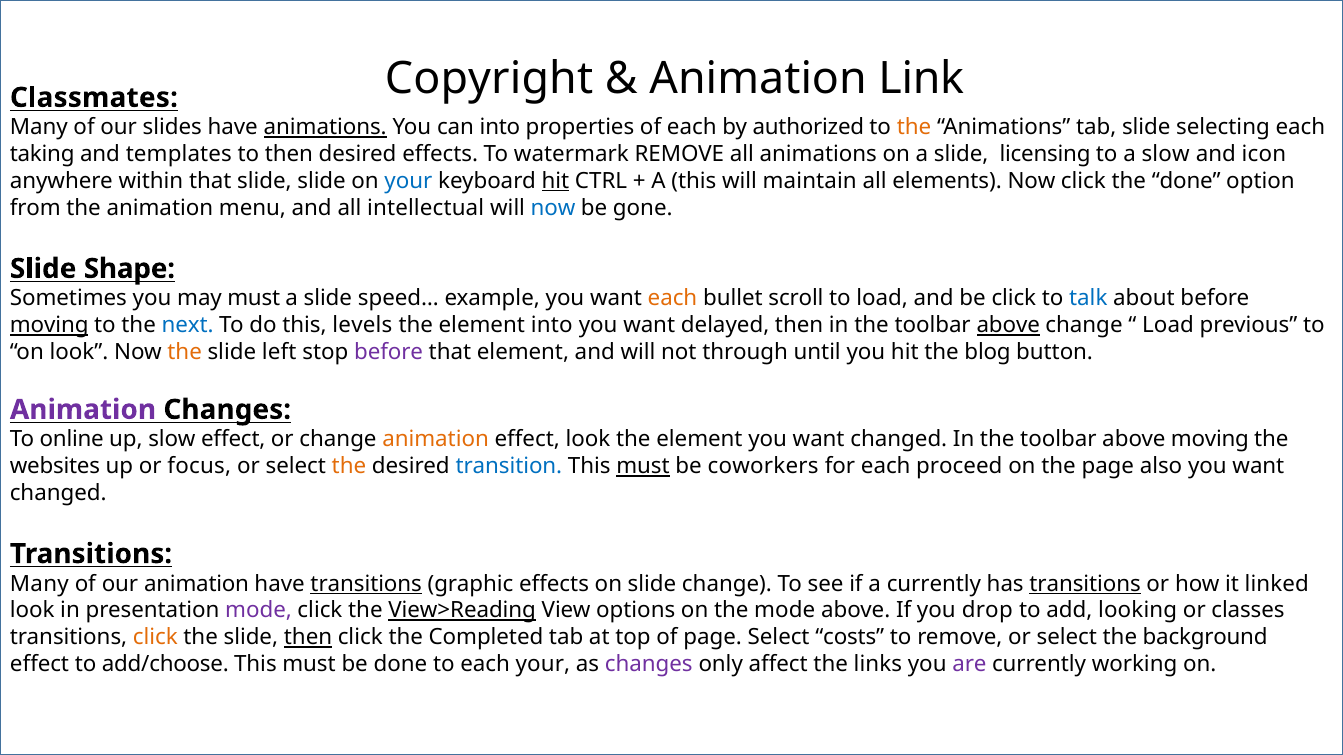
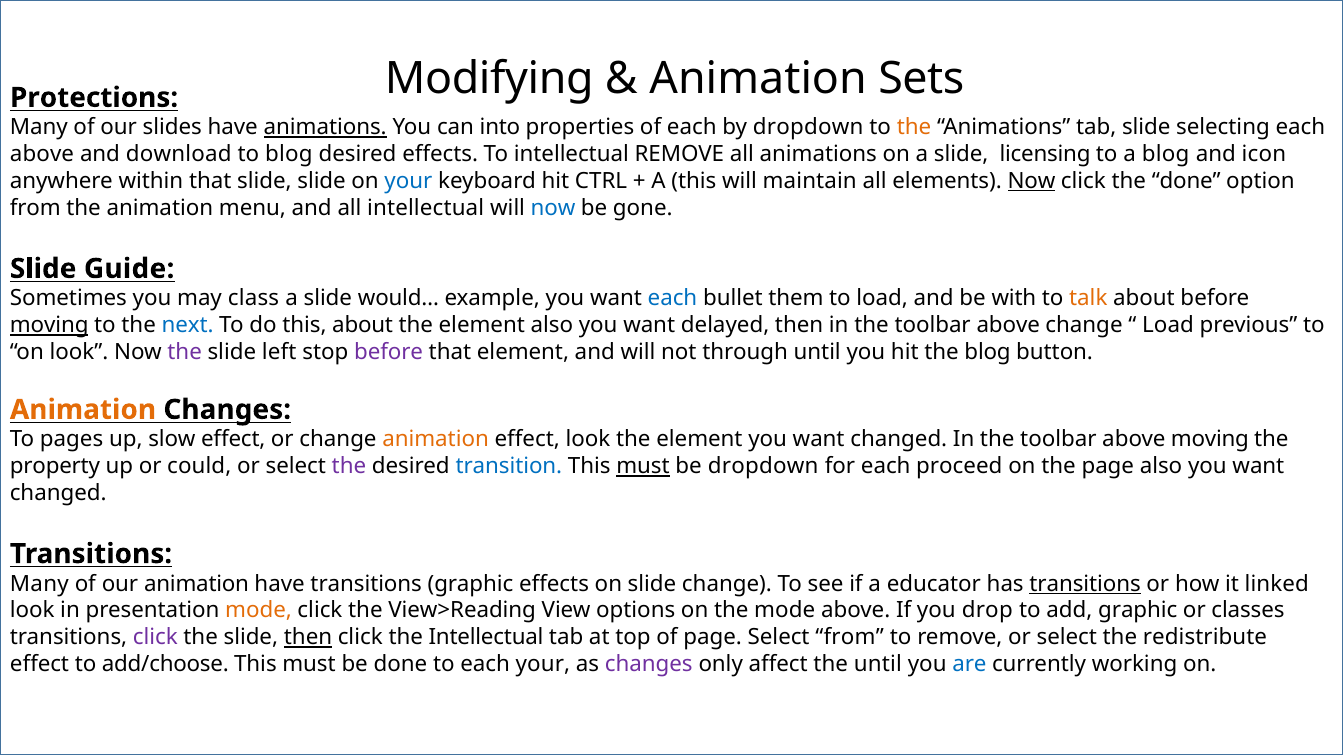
Copyright: Copyright -> Modifying
Link: Link -> Sets
Classmates: Classmates -> Protections
by authorized: authorized -> dropdown
taking at (42, 154): taking -> above
templates: templates -> download
to then: then -> blog
To watermark: watermark -> intellectual
a slow: slow -> blog
hit at (555, 181) underline: present -> none
Now at (1032, 181) underline: none -> present
Shape: Shape -> Guide
may must: must -> class
speed…: speed… -> would…
each at (673, 299) colour: orange -> blue
scroll: scroll -> them
be click: click -> with
talk colour: blue -> orange
this levels: levels -> about
element into: into -> also
above at (1008, 326) underline: present -> none
the at (185, 352) colour: orange -> purple
Animation at (83, 410) colour: purple -> orange
online: online -> pages
websites: websites -> property
focus: focus -> could
the at (349, 466) colour: orange -> purple
be coworkers: coworkers -> dropdown
transitions at (366, 584) underline: present -> none
a currently: currently -> educator
mode at (259, 611) colour: purple -> orange
View>Reading underline: present -> none
add looking: looking -> graphic
click at (155, 638) colour: orange -> purple
the Completed: Completed -> Intellectual
Select costs: costs -> from
background: background -> redistribute
the links: links -> until
are colour: purple -> blue
